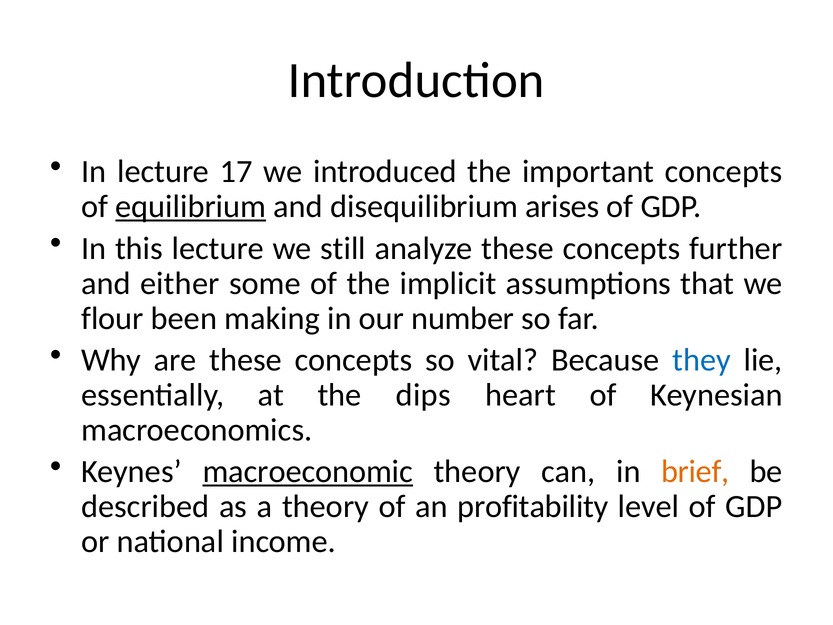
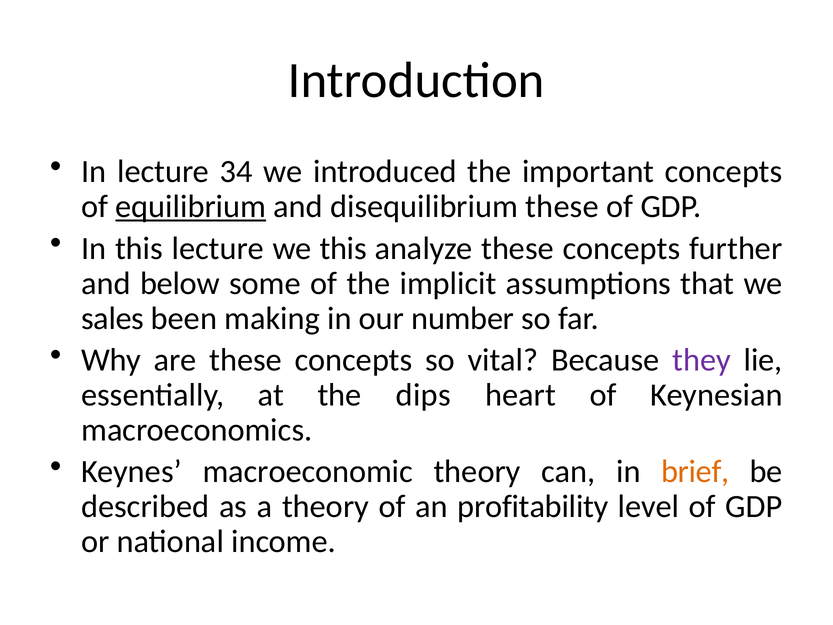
17: 17 -> 34
disequilibrium arises: arises -> these
we still: still -> this
either: either -> below
flour: flour -> sales
they colour: blue -> purple
macroeconomic underline: present -> none
